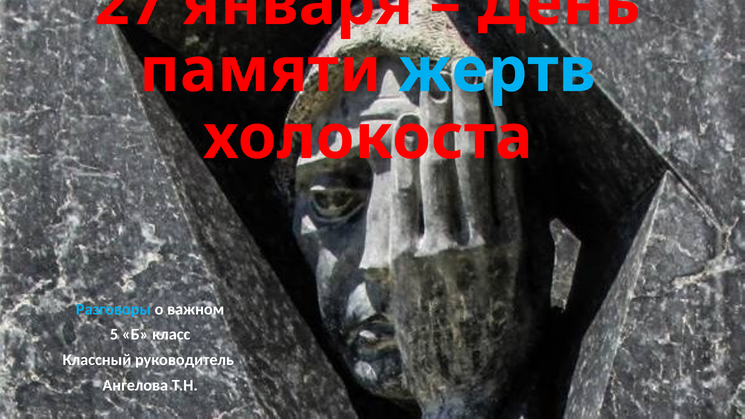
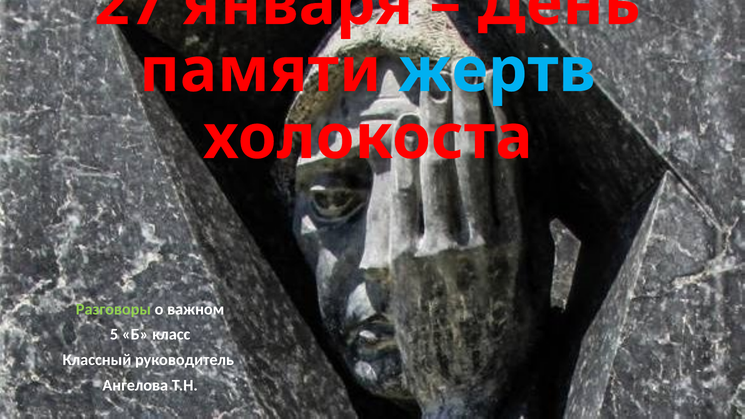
Разговоры colour: light blue -> light green
